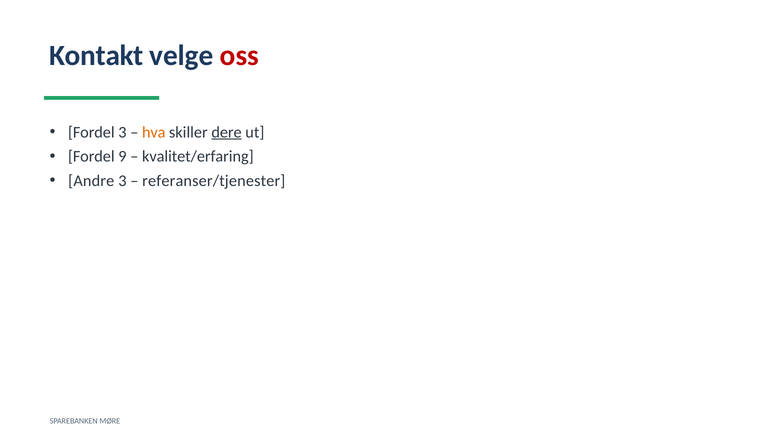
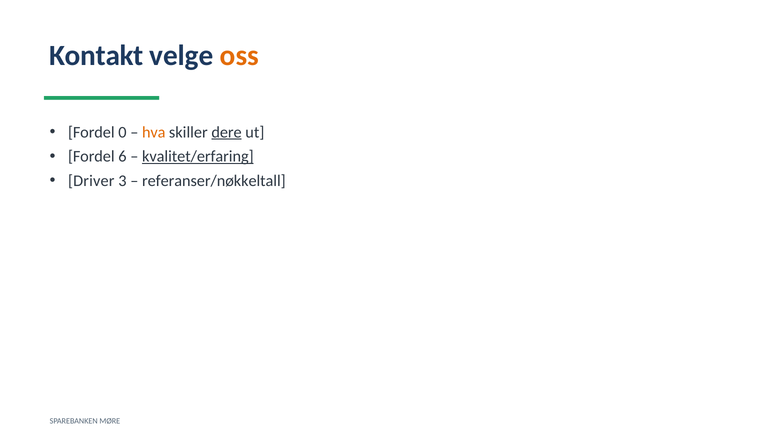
oss colour: red -> orange
Fordel 3: 3 -> 0
9: 9 -> 6
kvalitet/erfaring underline: none -> present
Andre: Andre -> Driver
referanser/tjenester: referanser/tjenester -> referanser/nøkkeltall
